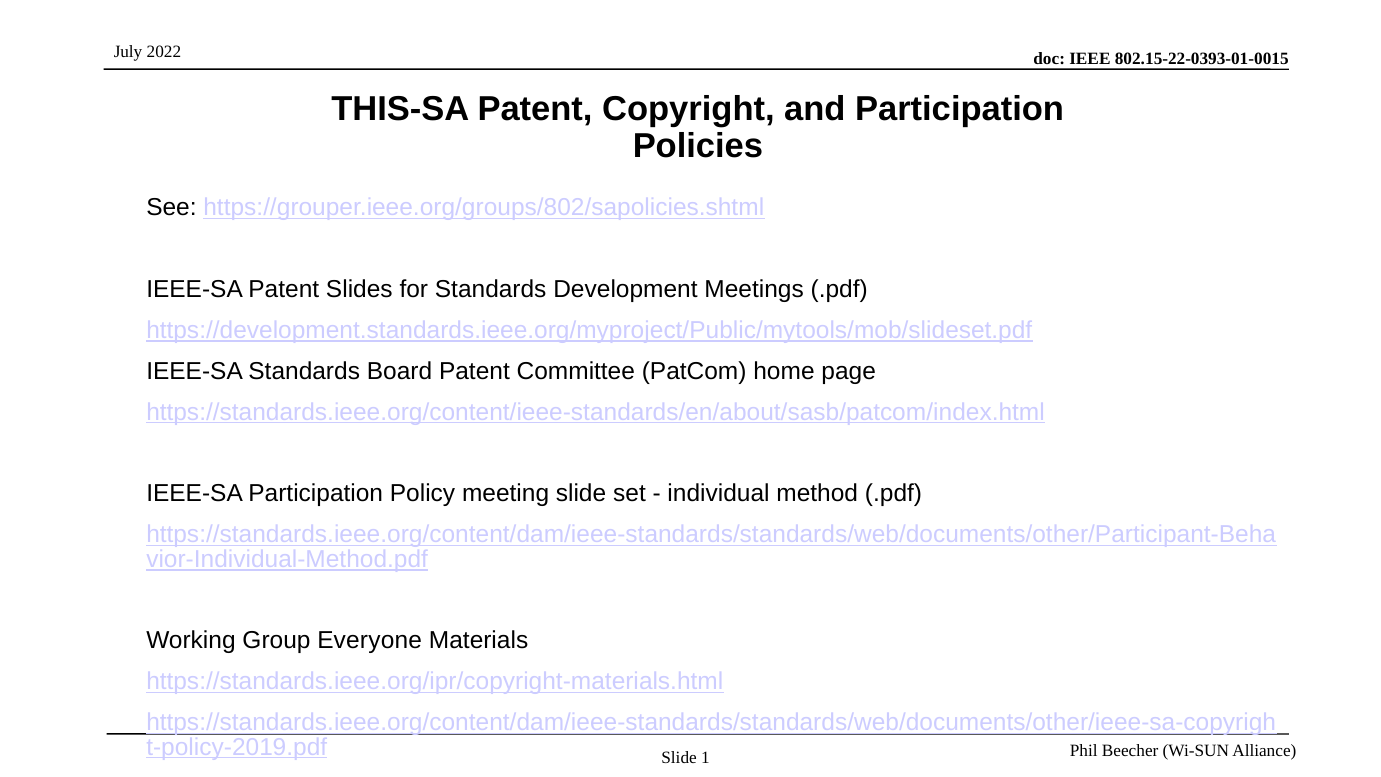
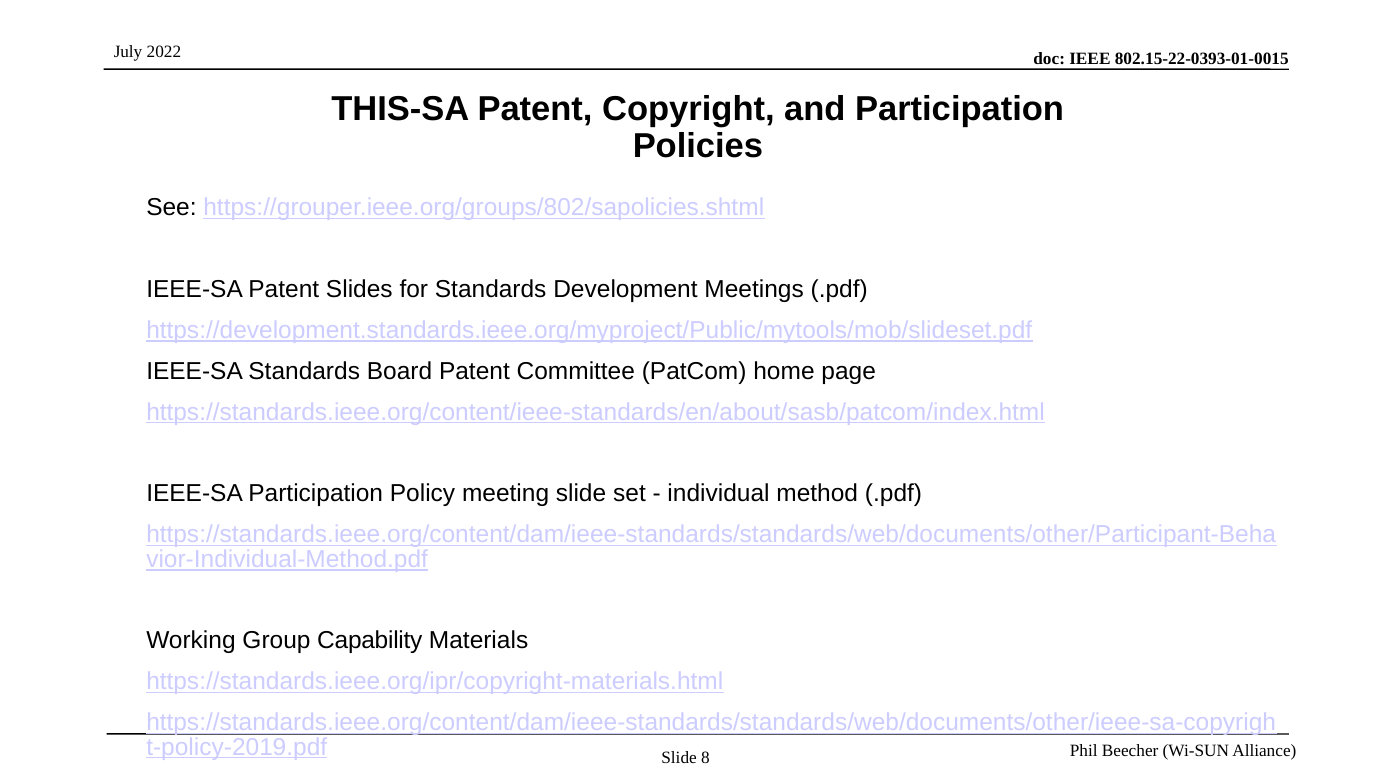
Everyone: Everyone -> Capability
1: 1 -> 8
